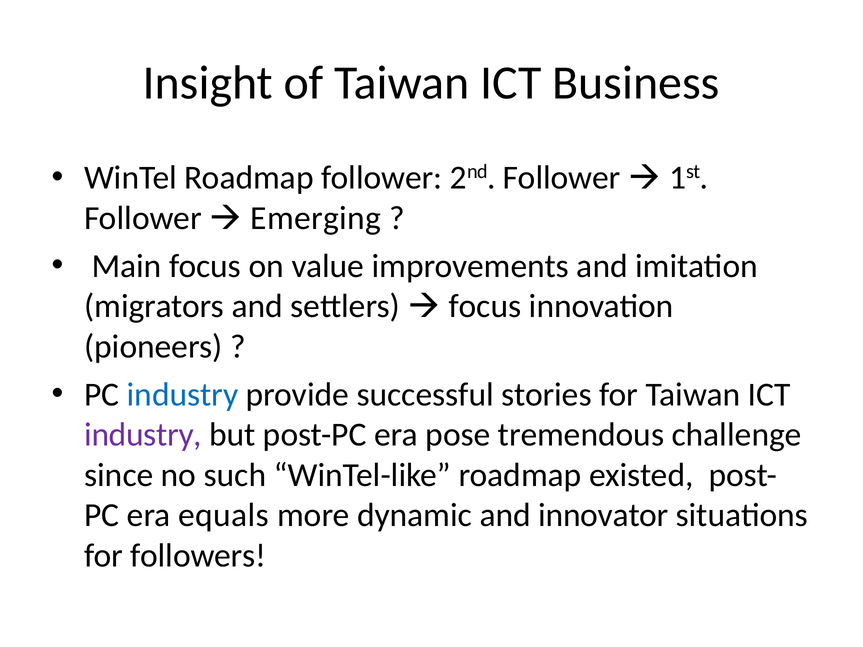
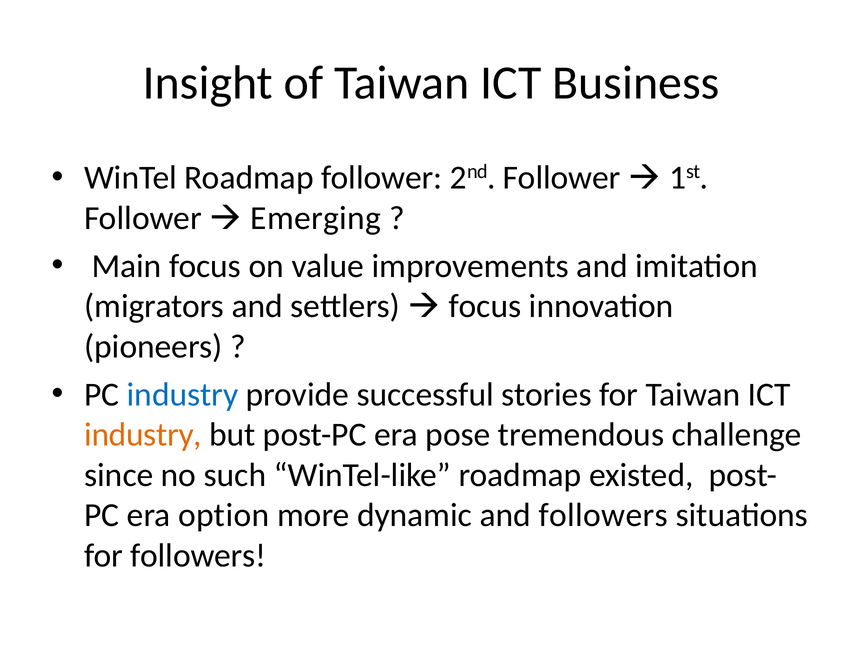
industry at (143, 435) colour: purple -> orange
equals: equals -> option
and innovator: innovator -> followers
